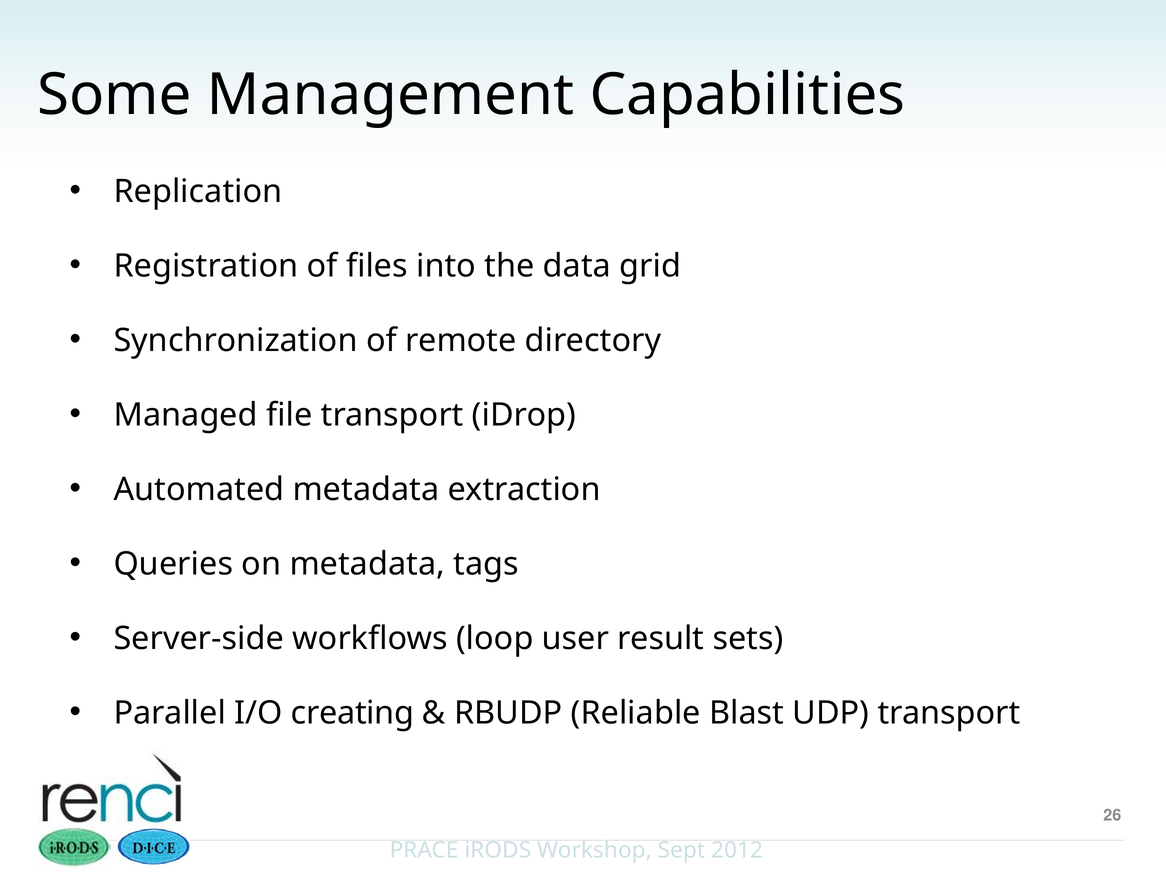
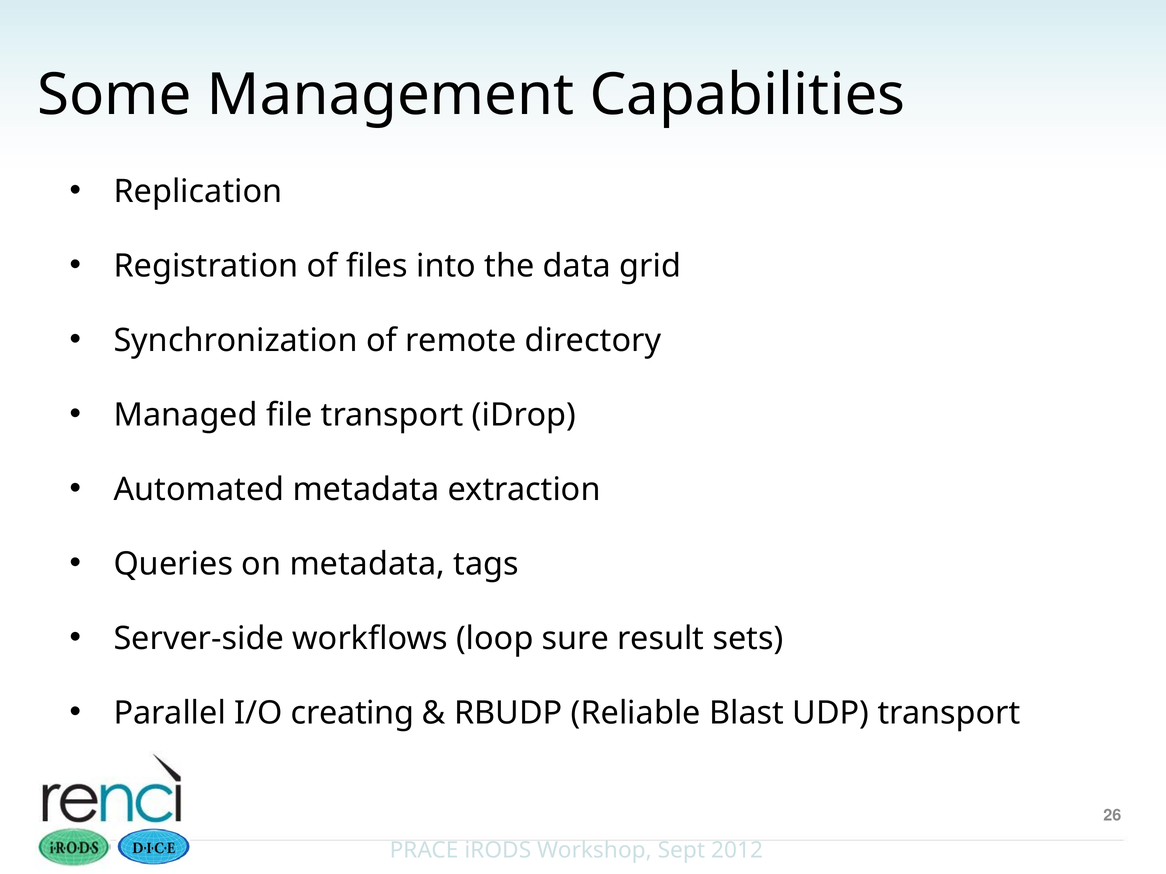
user: user -> sure
